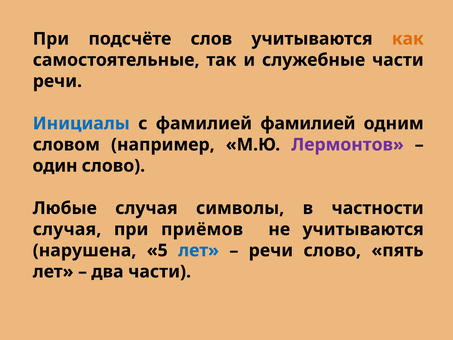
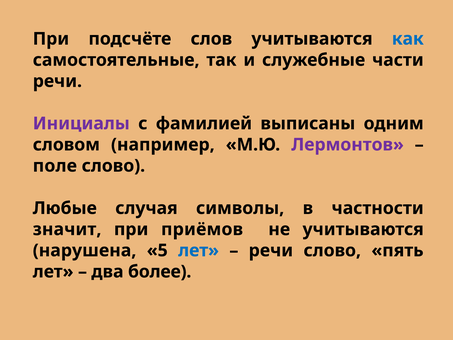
как colour: orange -> blue
Инициалы colour: blue -> purple
фамилией фамилией: фамилией -> выписаны
один: один -> поле
случая at (67, 229): случая -> значит
два части: части -> более
